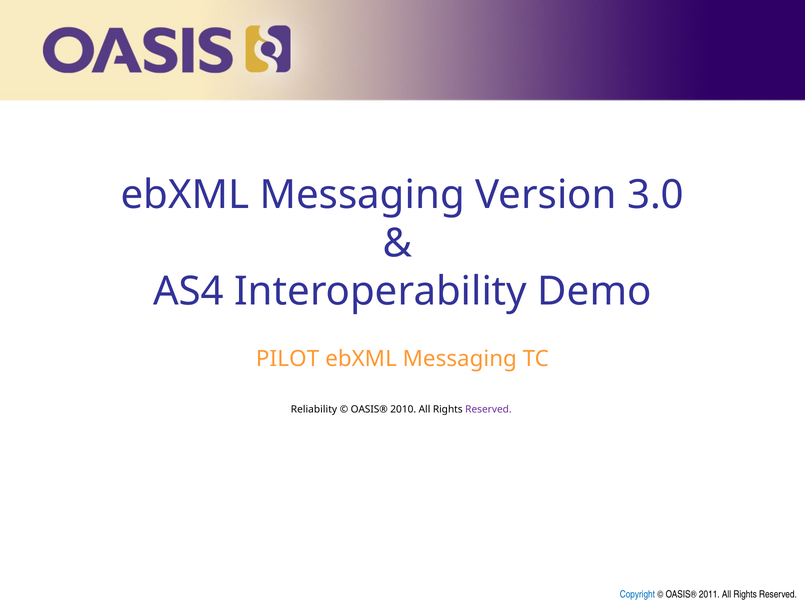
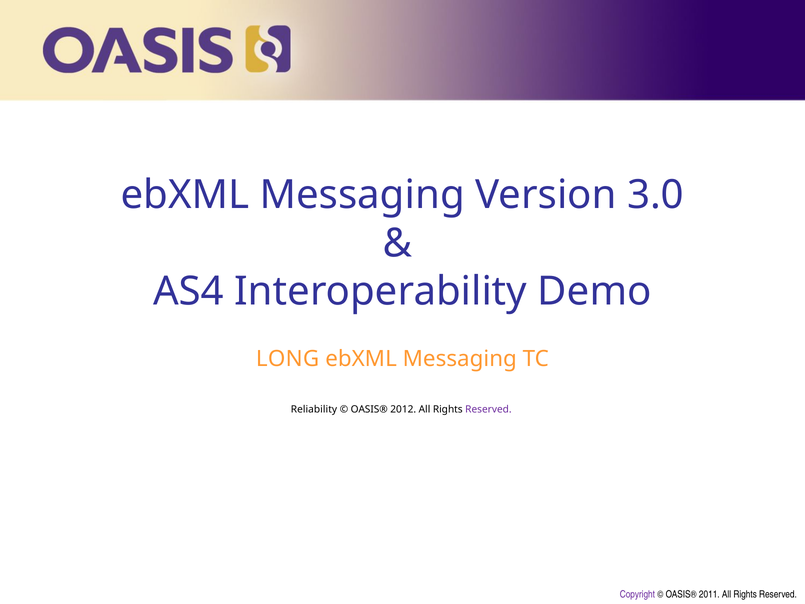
PILOT: PILOT -> LONG
2010: 2010 -> 2012
Copyright colour: blue -> purple
